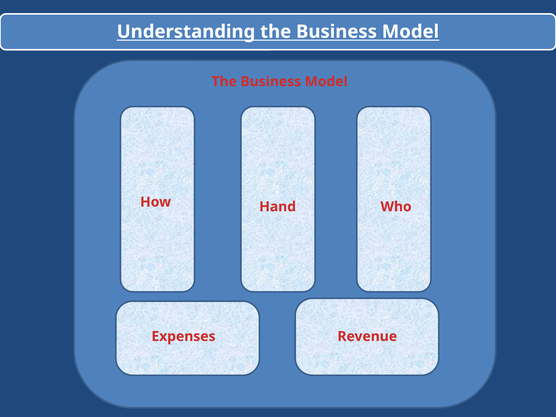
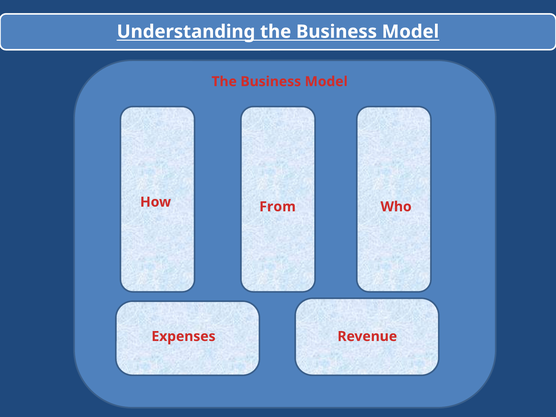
Hand: Hand -> From
